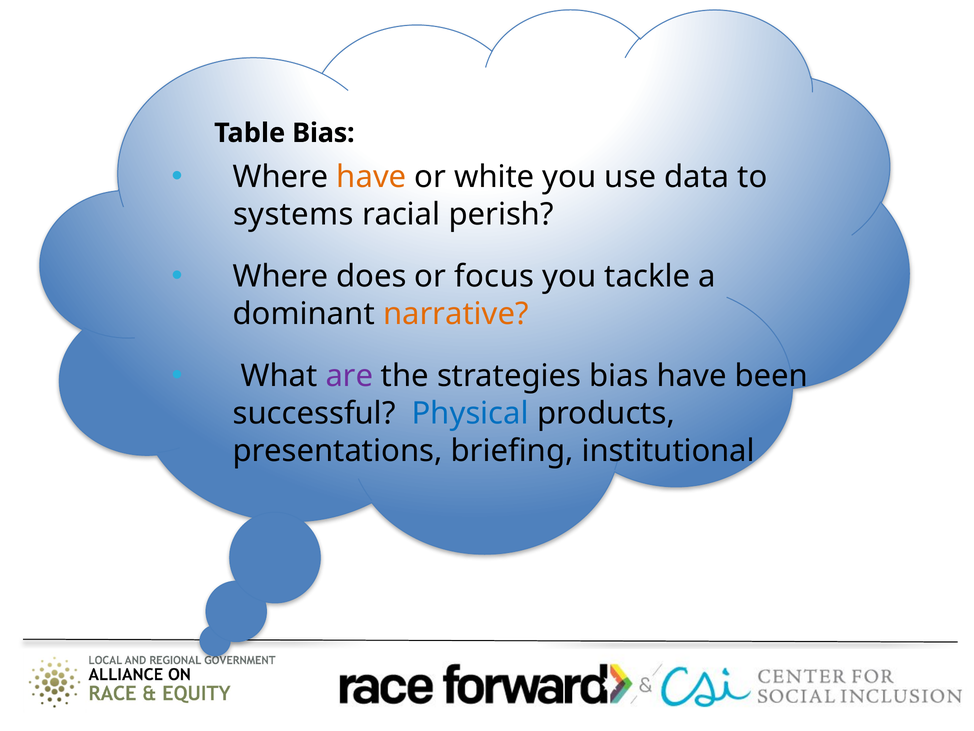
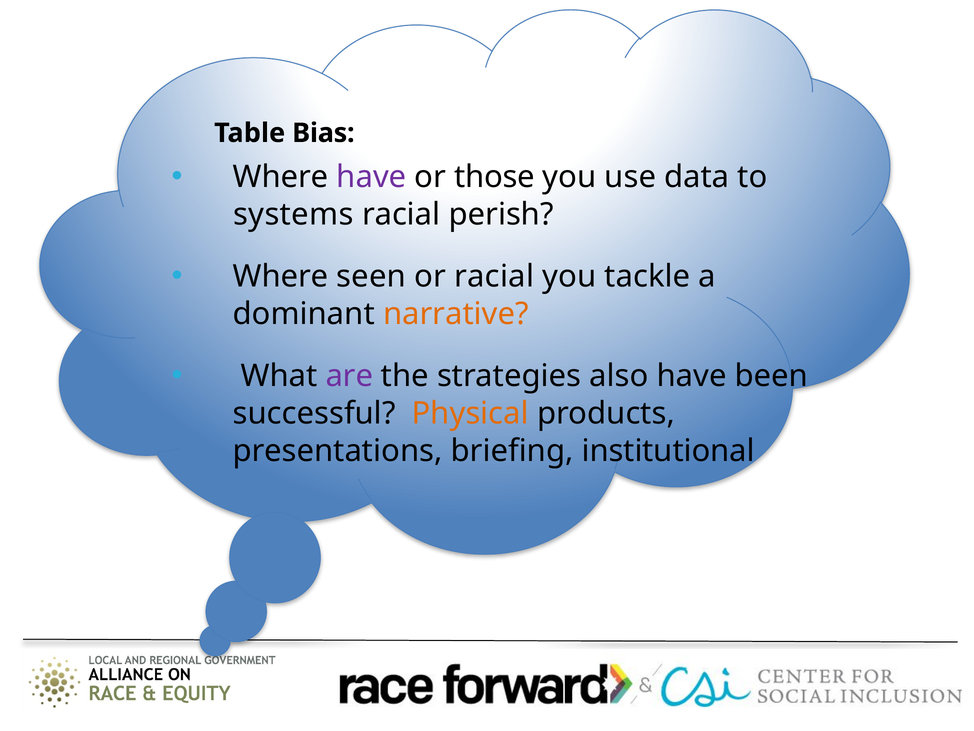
have at (371, 177) colour: orange -> purple
white: white -> those
does: does -> seen
or focus: focus -> racial
strategies bias: bias -> also
Physical colour: blue -> orange
